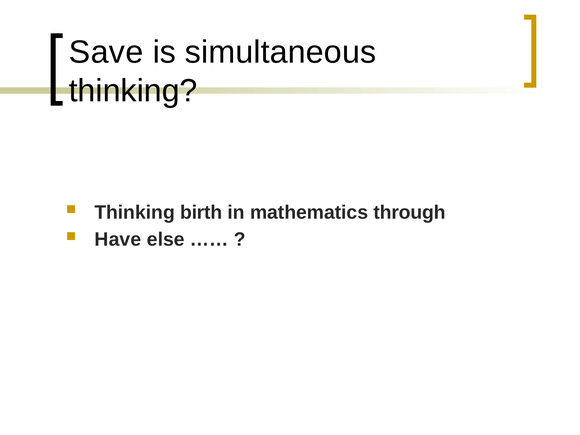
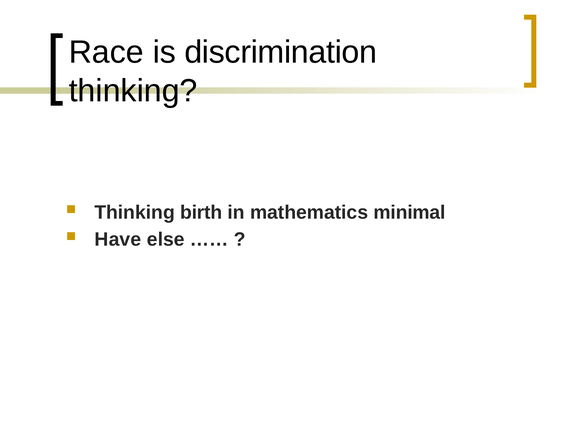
Save: Save -> Race
simultaneous: simultaneous -> discrimination
through: through -> minimal
